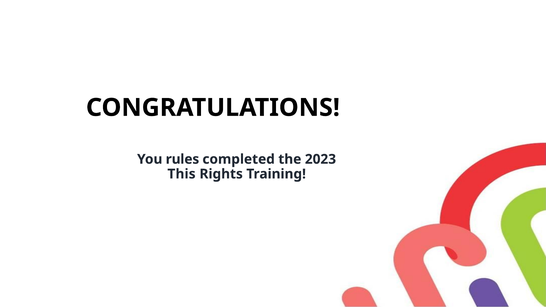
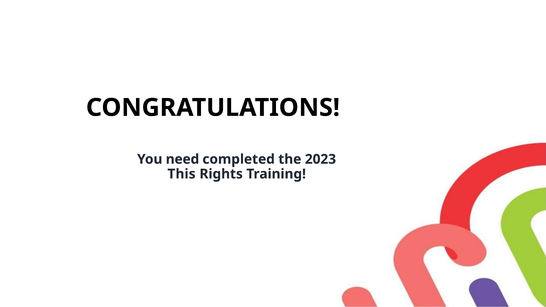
rules: rules -> need
